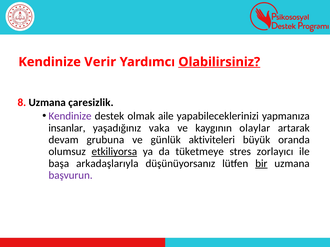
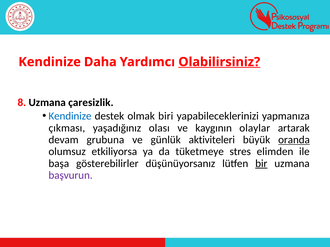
Verir: Verir -> Daha
Kendinize at (70, 116) colour: purple -> blue
aile: aile -> biri
insanlar: insanlar -> çıkması
vaka: vaka -> olası
oranda underline: none -> present
etkiliyorsa underline: present -> none
zorlayıcı: zorlayıcı -> elimden
arkadaşlarıyla: arkadaşlarıyla -> gösterebilirler
